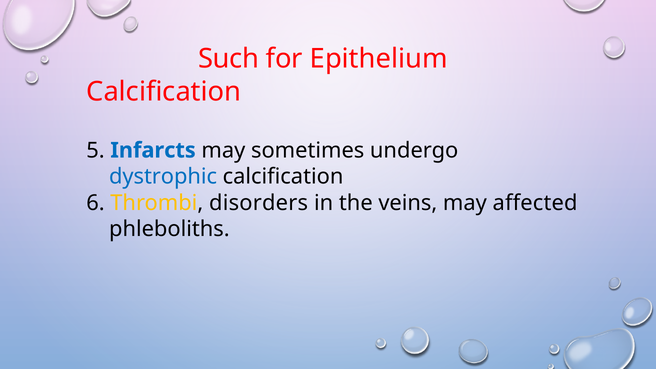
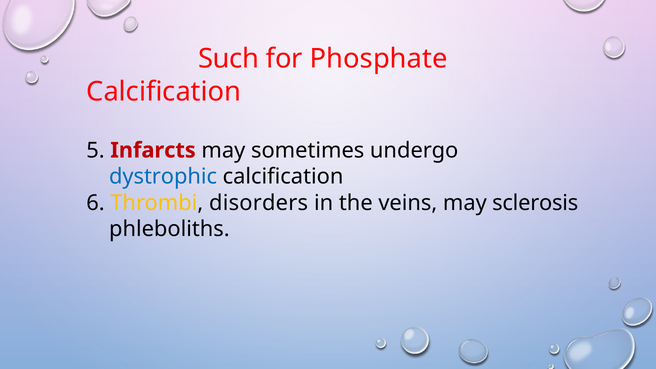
Epithelium: Epithelium -> Phosphate
Infarcts colour: blue -> red
affected: affected -> sclerosis
